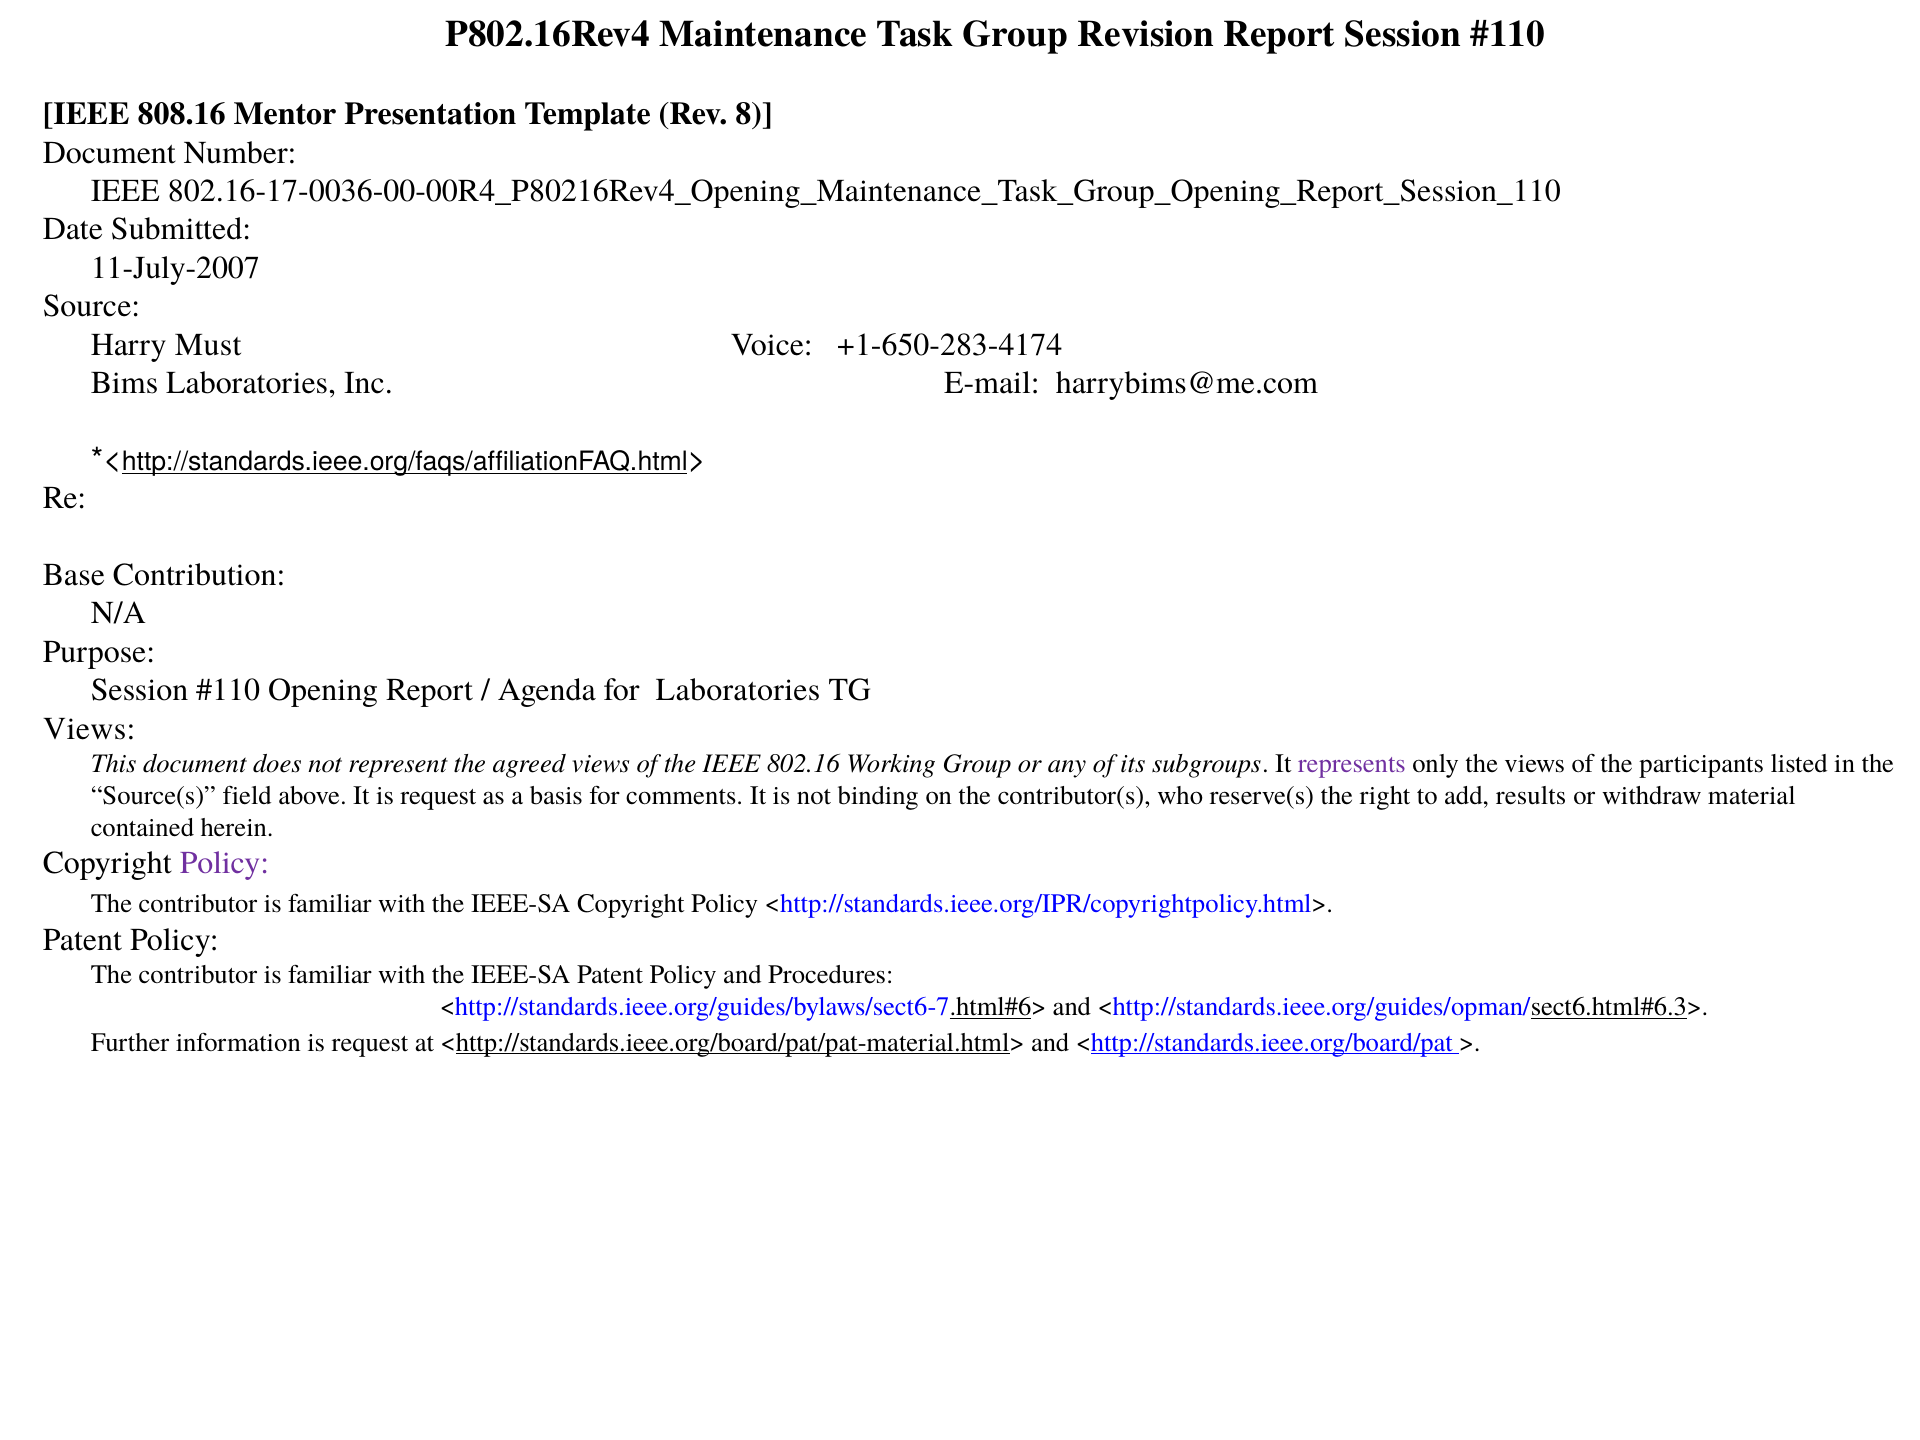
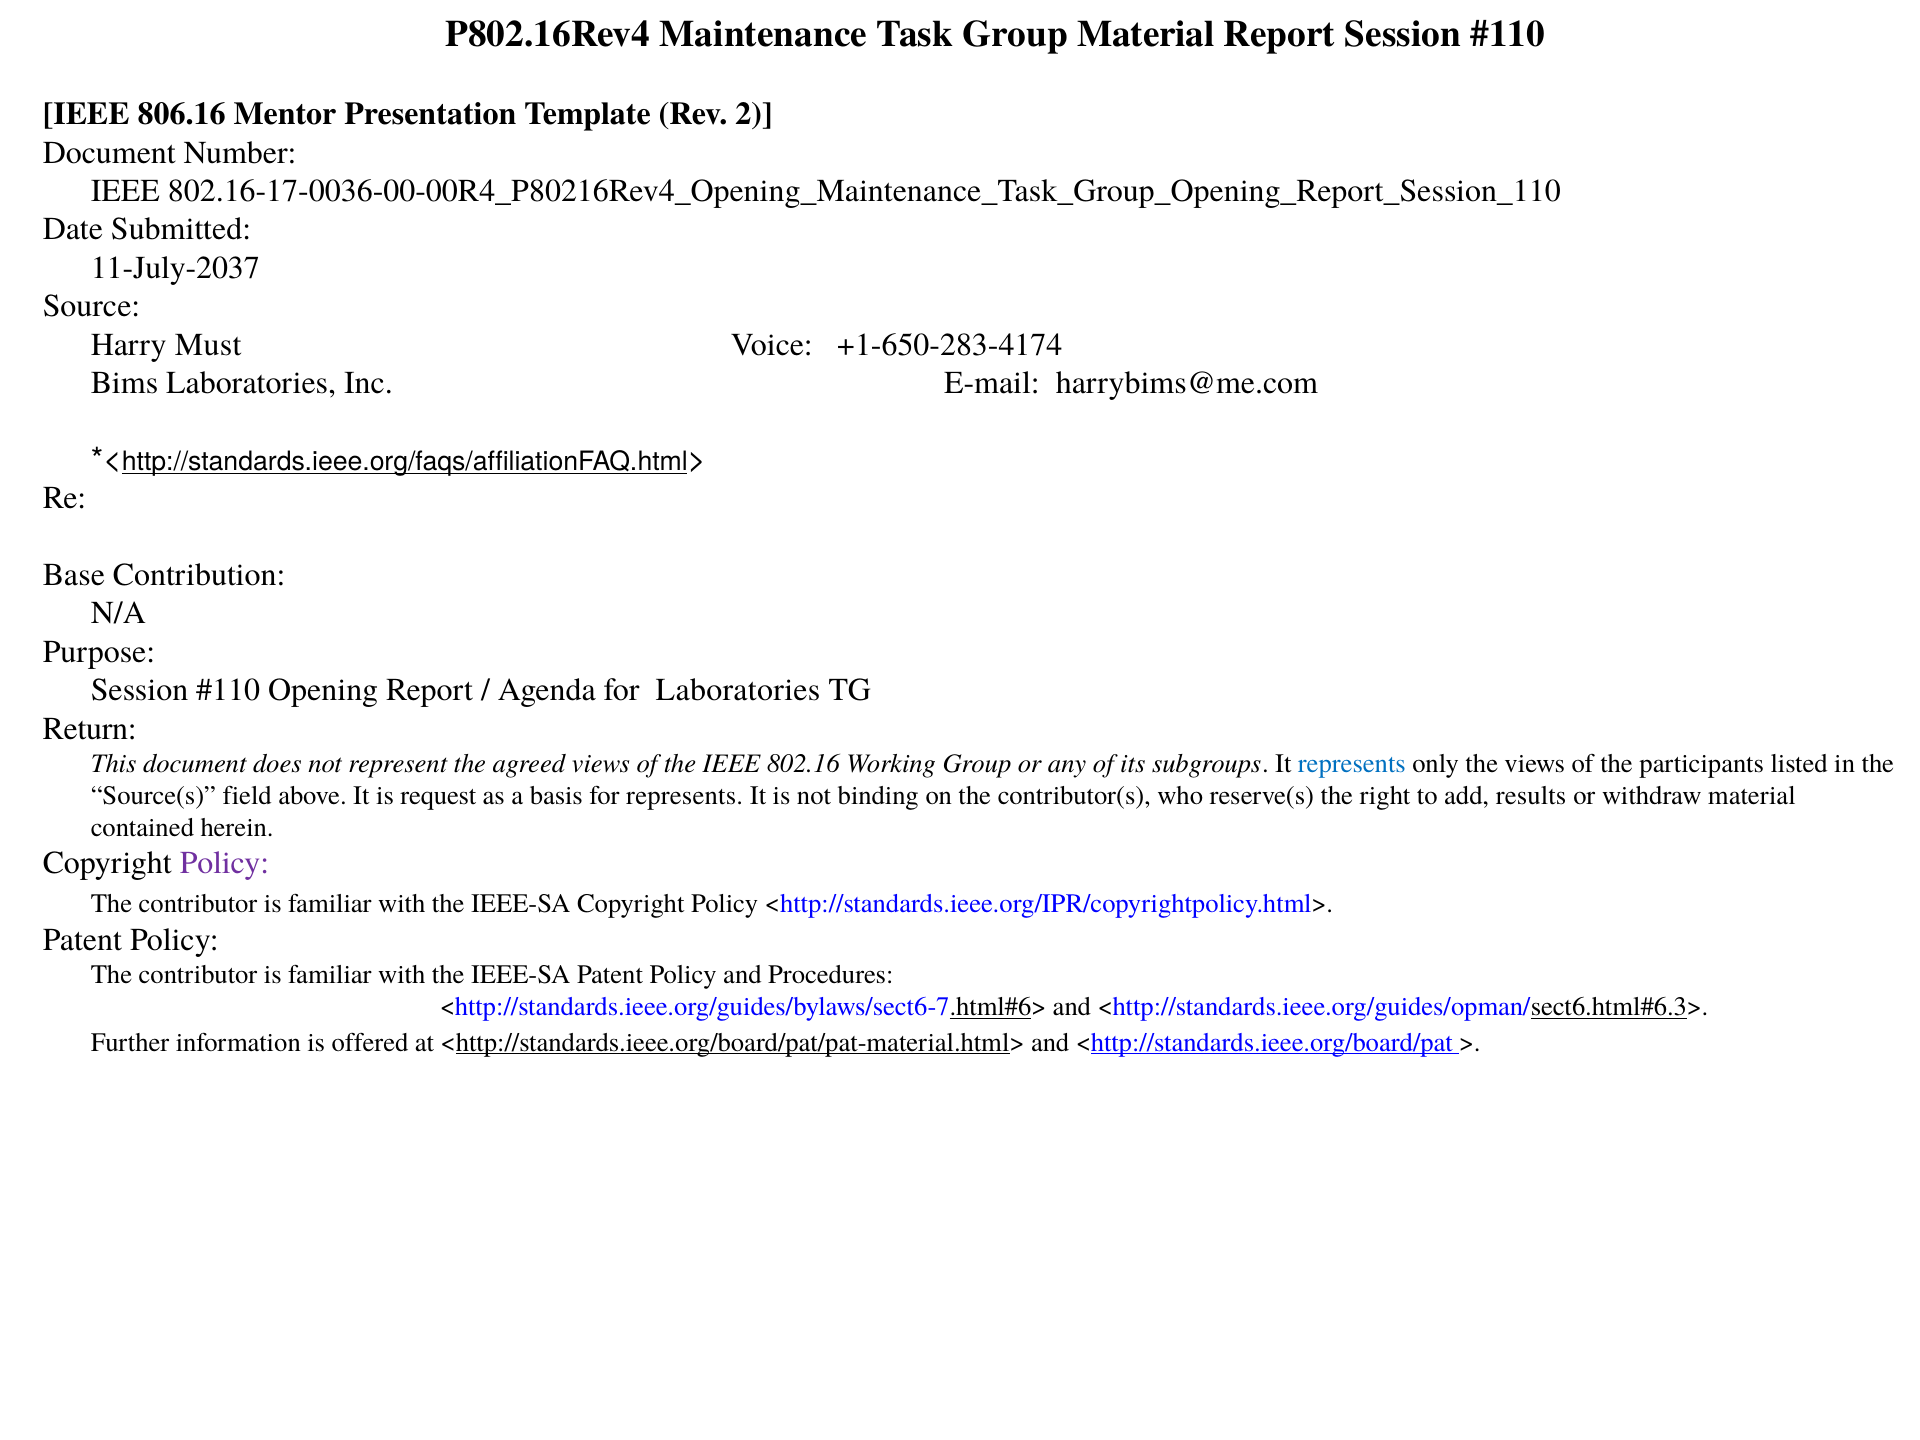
Group Revision: Revision -> Material
808.16: 808.16 -> 806.16
8: 8 -> 2
11-July-2007: 11-July-2007 -> 11-July-2037
Views at (89, 728): Views -> Return
represents at (1352, 763) colour: purple -> blue
for comments: comments -> represents
information is request: request -> offered
